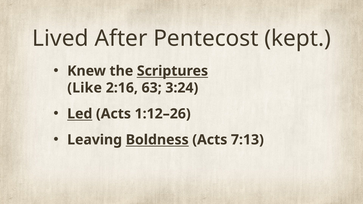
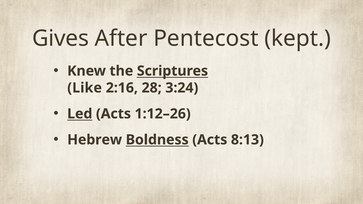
Lived: Lived -> Gives
63: 63 -> 28
Leaving: Leaving -> Hebrew
7:13: 7:13 -> 8:13
